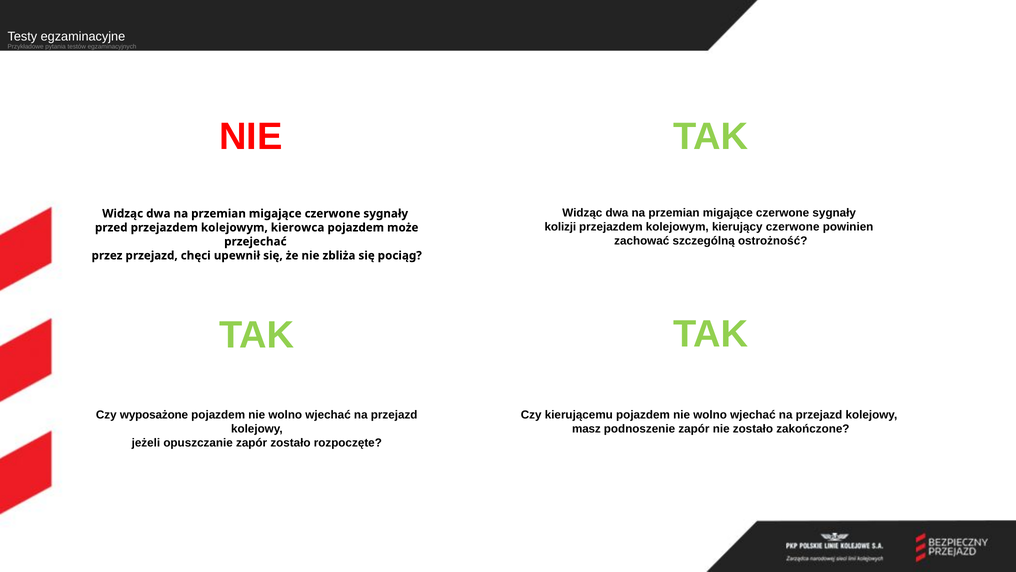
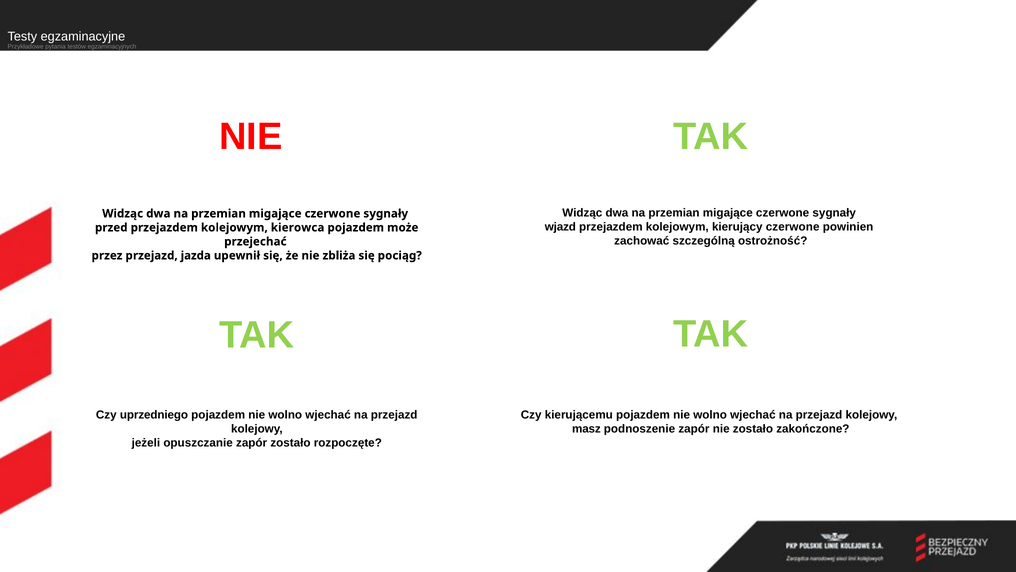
kolizji: kolizji -> wjazd
chęci: chęci -> jazda
wyposażone: wyposażone -> uprzedniego
